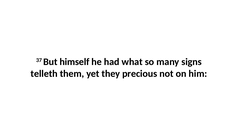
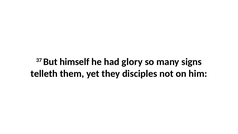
what: what -> glory
precious: precious -> disciples
